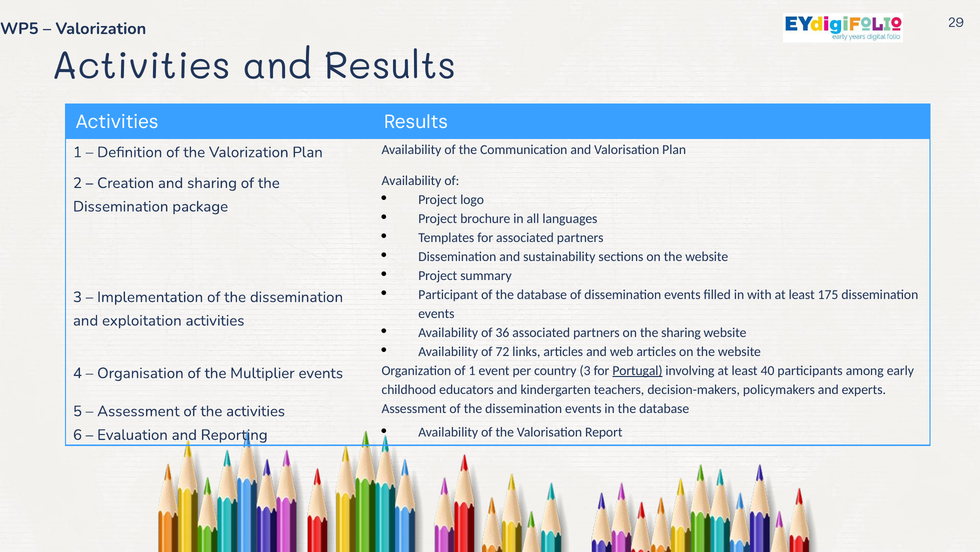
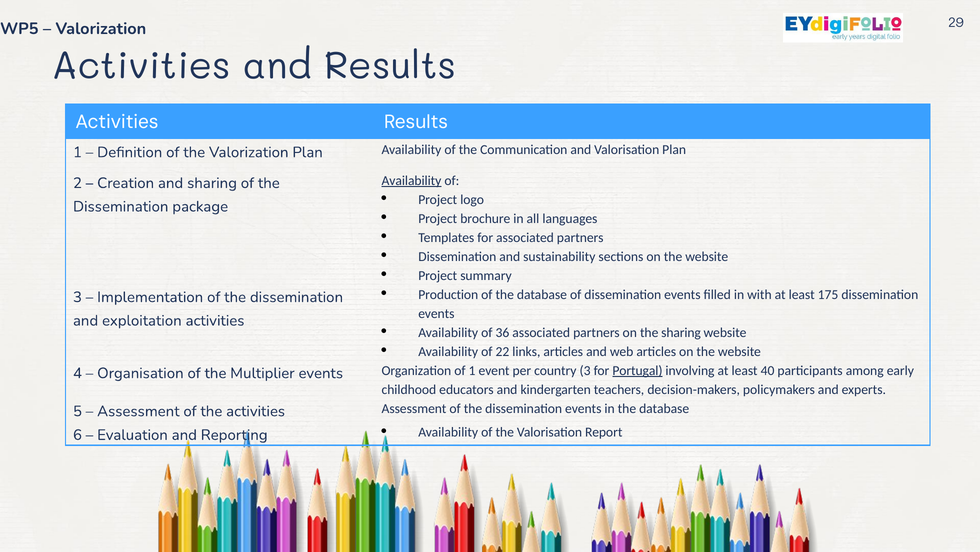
Availability at (411, 180) underline: none -> present
Participant: Participant -> Production
72: 72 -> 22
